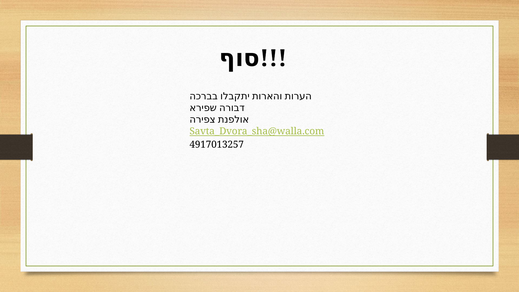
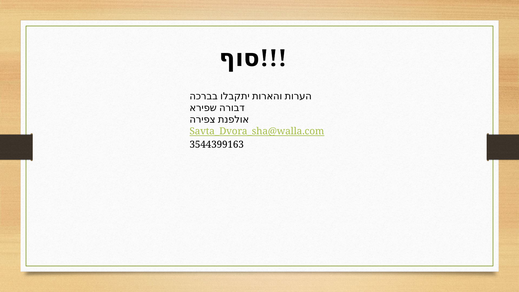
4917013257: 4917013257 -> 3544399163
